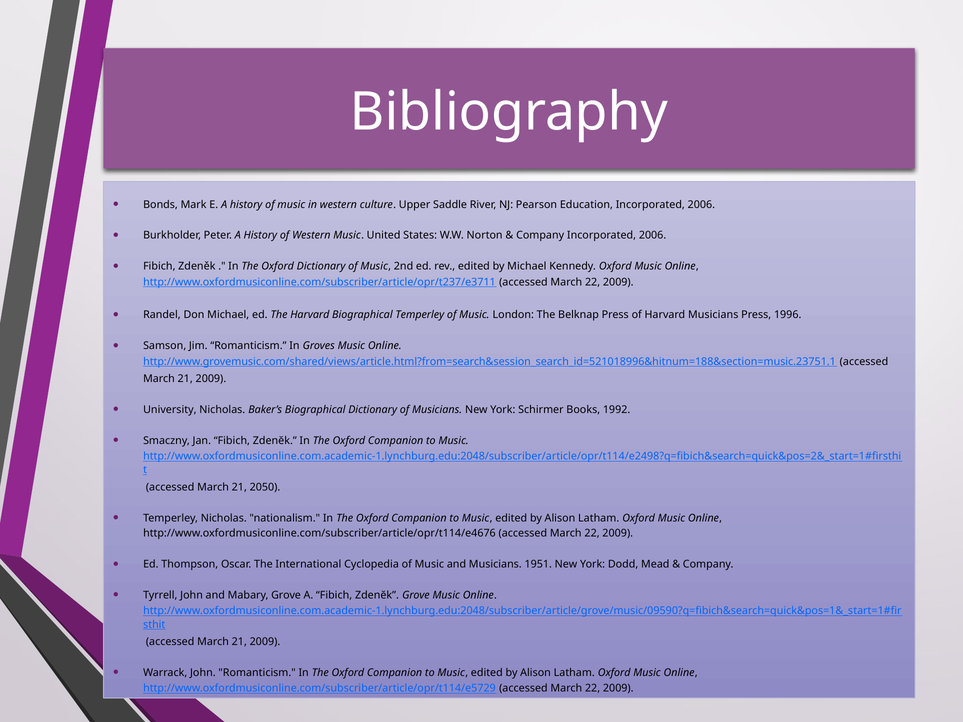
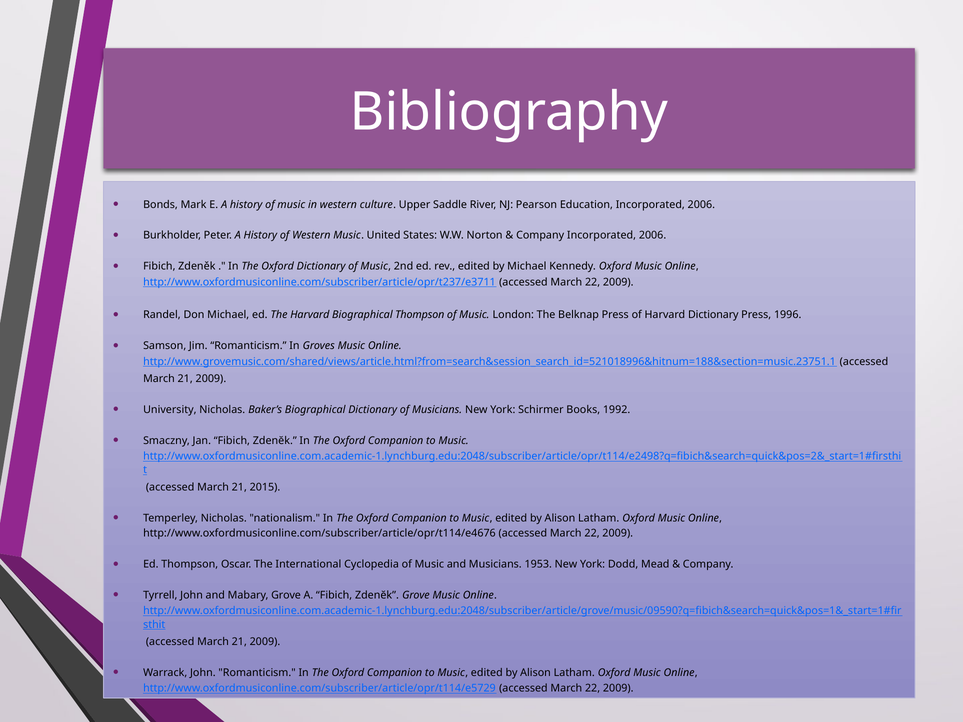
Biographical Temperley: Temperley -> Thompson
Harvard Musicians: Musicians -> Dictionary
2050: 2050 -> 2015
1951: 1951 -> 1953
